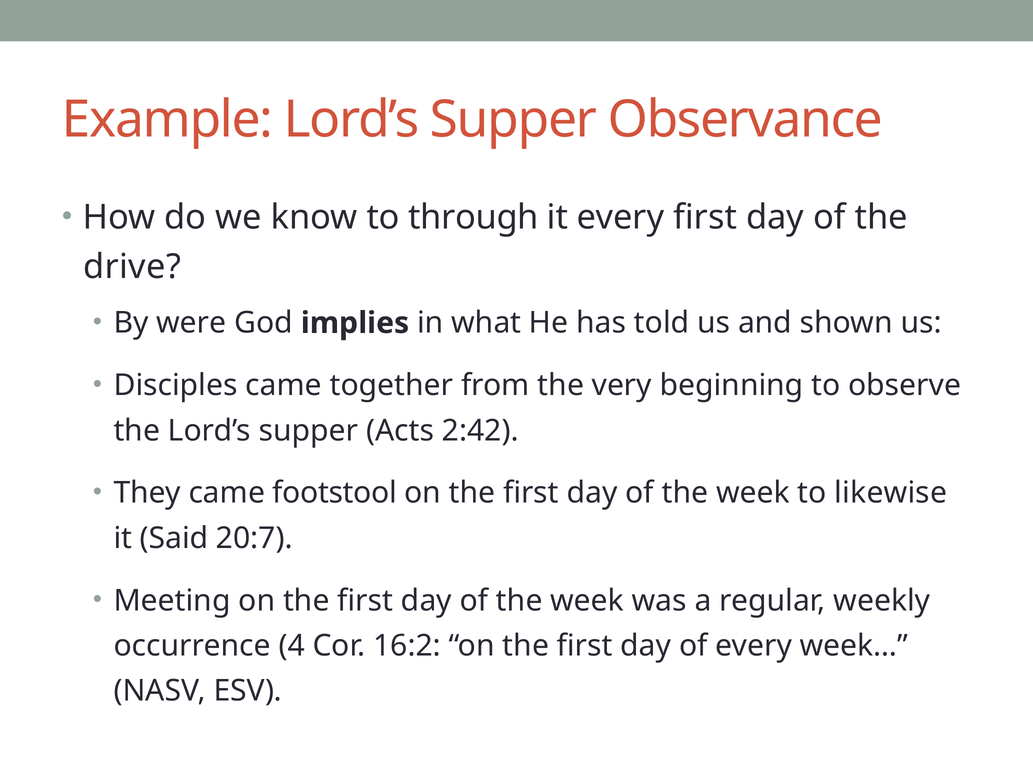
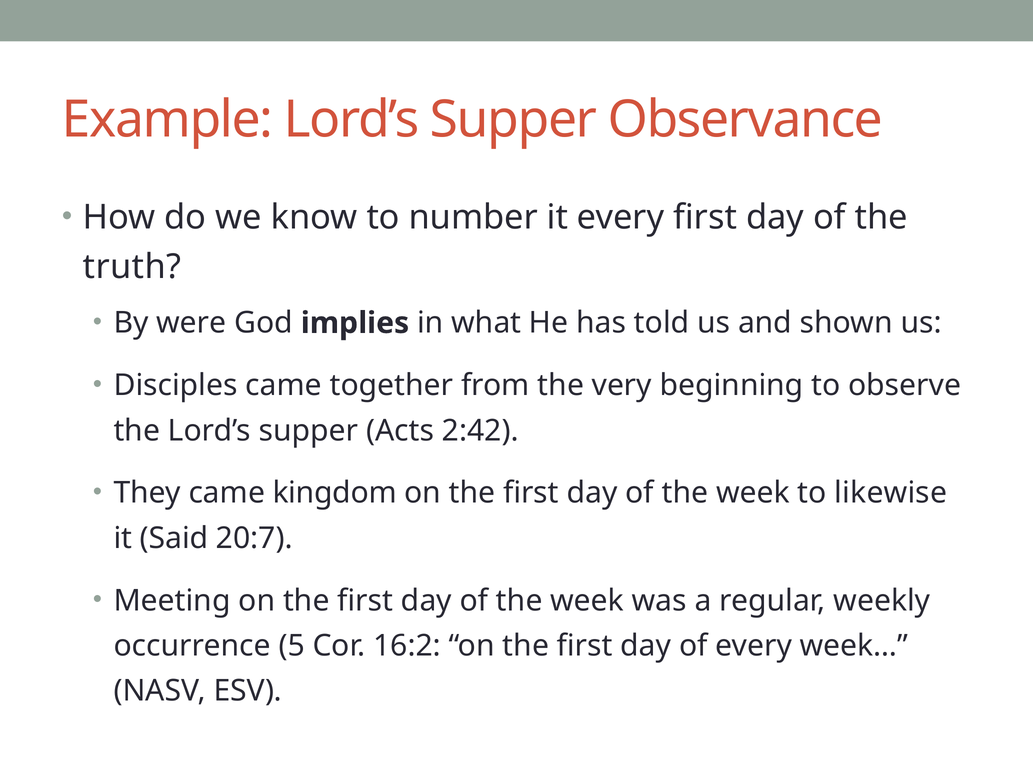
through: through -> number
drive: drive -> truth
footstool: footstool -> kingdom
4: 4 -> 5
